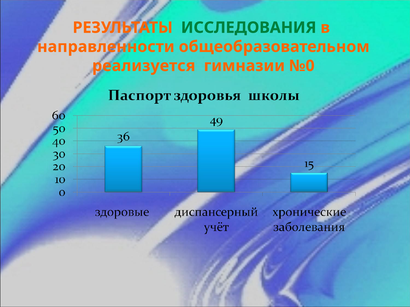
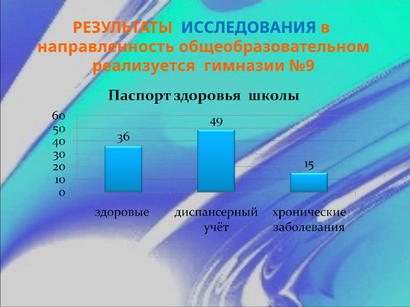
ИССЛЕДОВАНИЯ colour: green -> blue
направленности: направленности -> направленность
№0: №0 -> №9
